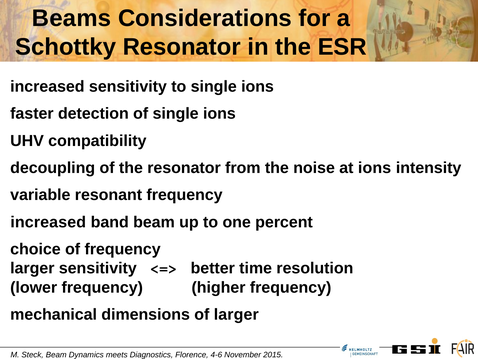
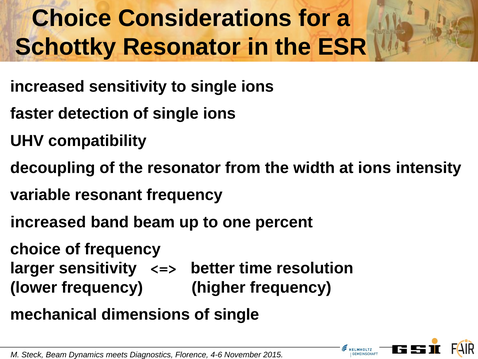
Beams at (72, 18): Beams -> Choice
noise: noise -> width
dimensions of larger: larger -> single
